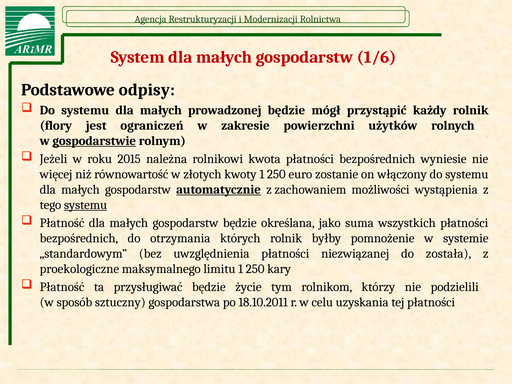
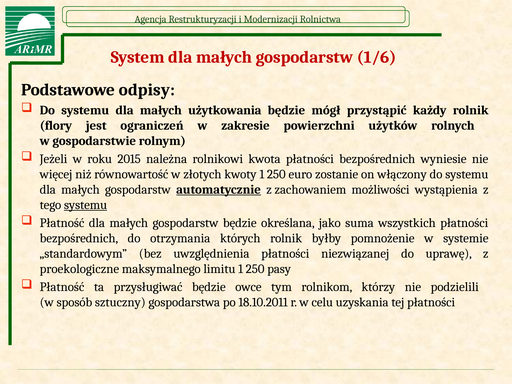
prowadzonej: prowadzonej -> użytkowania
gospodarstwie underline: present -> none
została: została -> uprawę
kary: kary -> pasy
życie: życie -> owce
